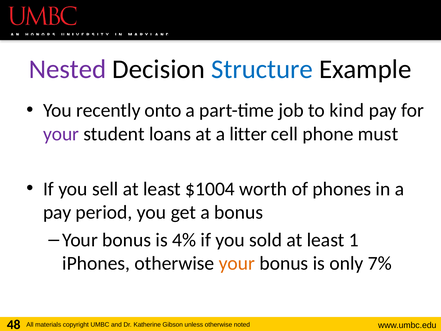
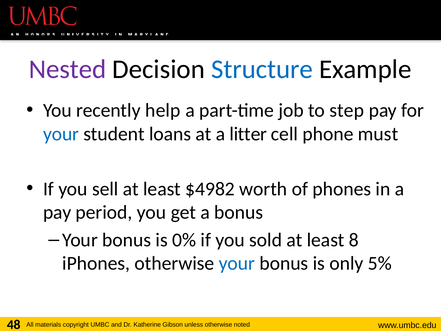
onto: onto -> help
kind: kind -> step
your at (61, 134) colour: purple -> blue
$1004: $1004 -> $4982
4%: 4% -> 0%
1: 1 -> 8
your at (237, 263) colour: orange -> blue
7%: 7% -> 5%
